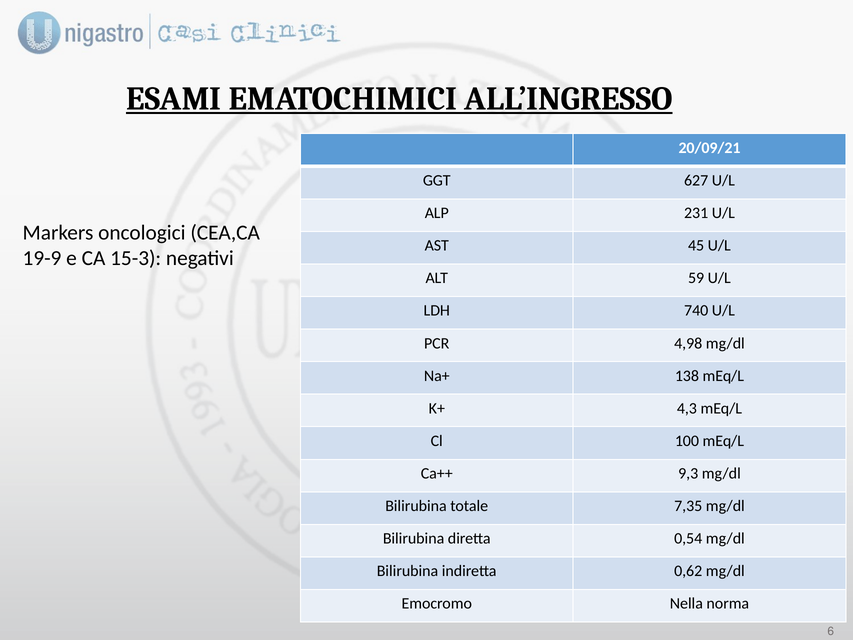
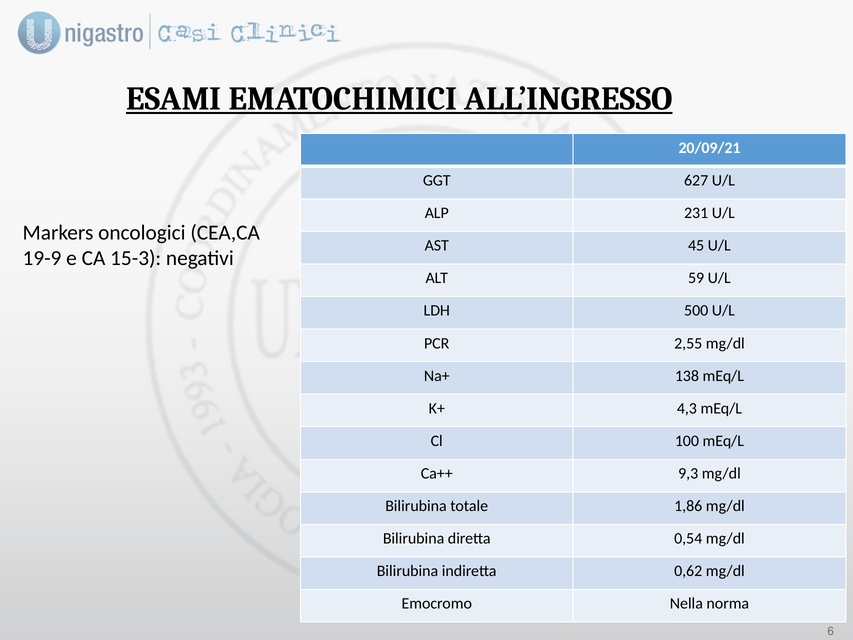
740: 740 -> 500
4,98: 4,98 -> 2,55
7,35: 7,35 -> 1,86
